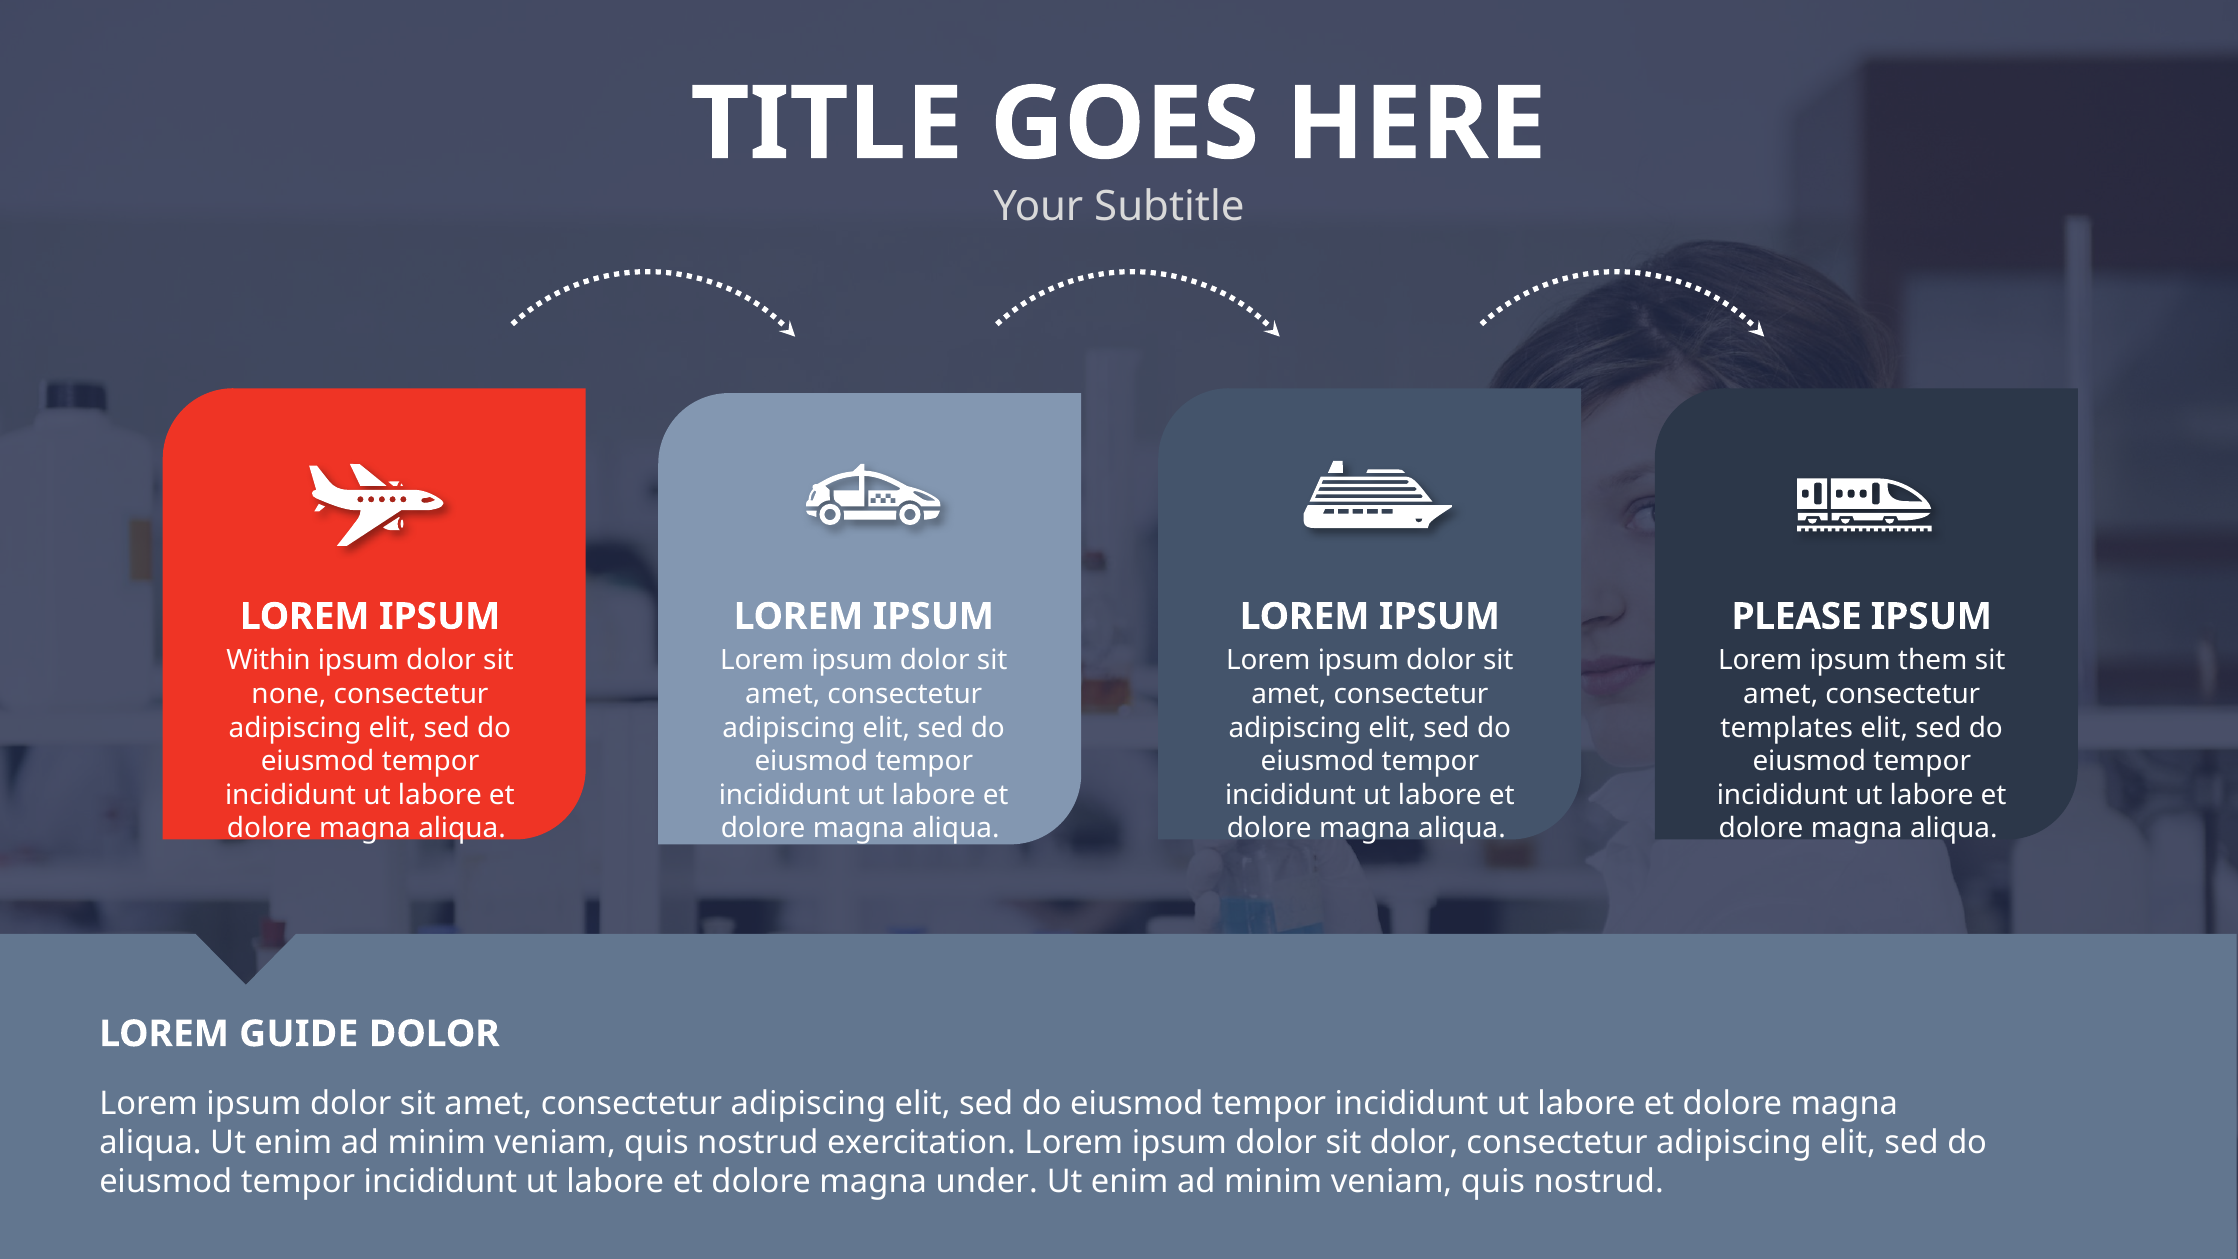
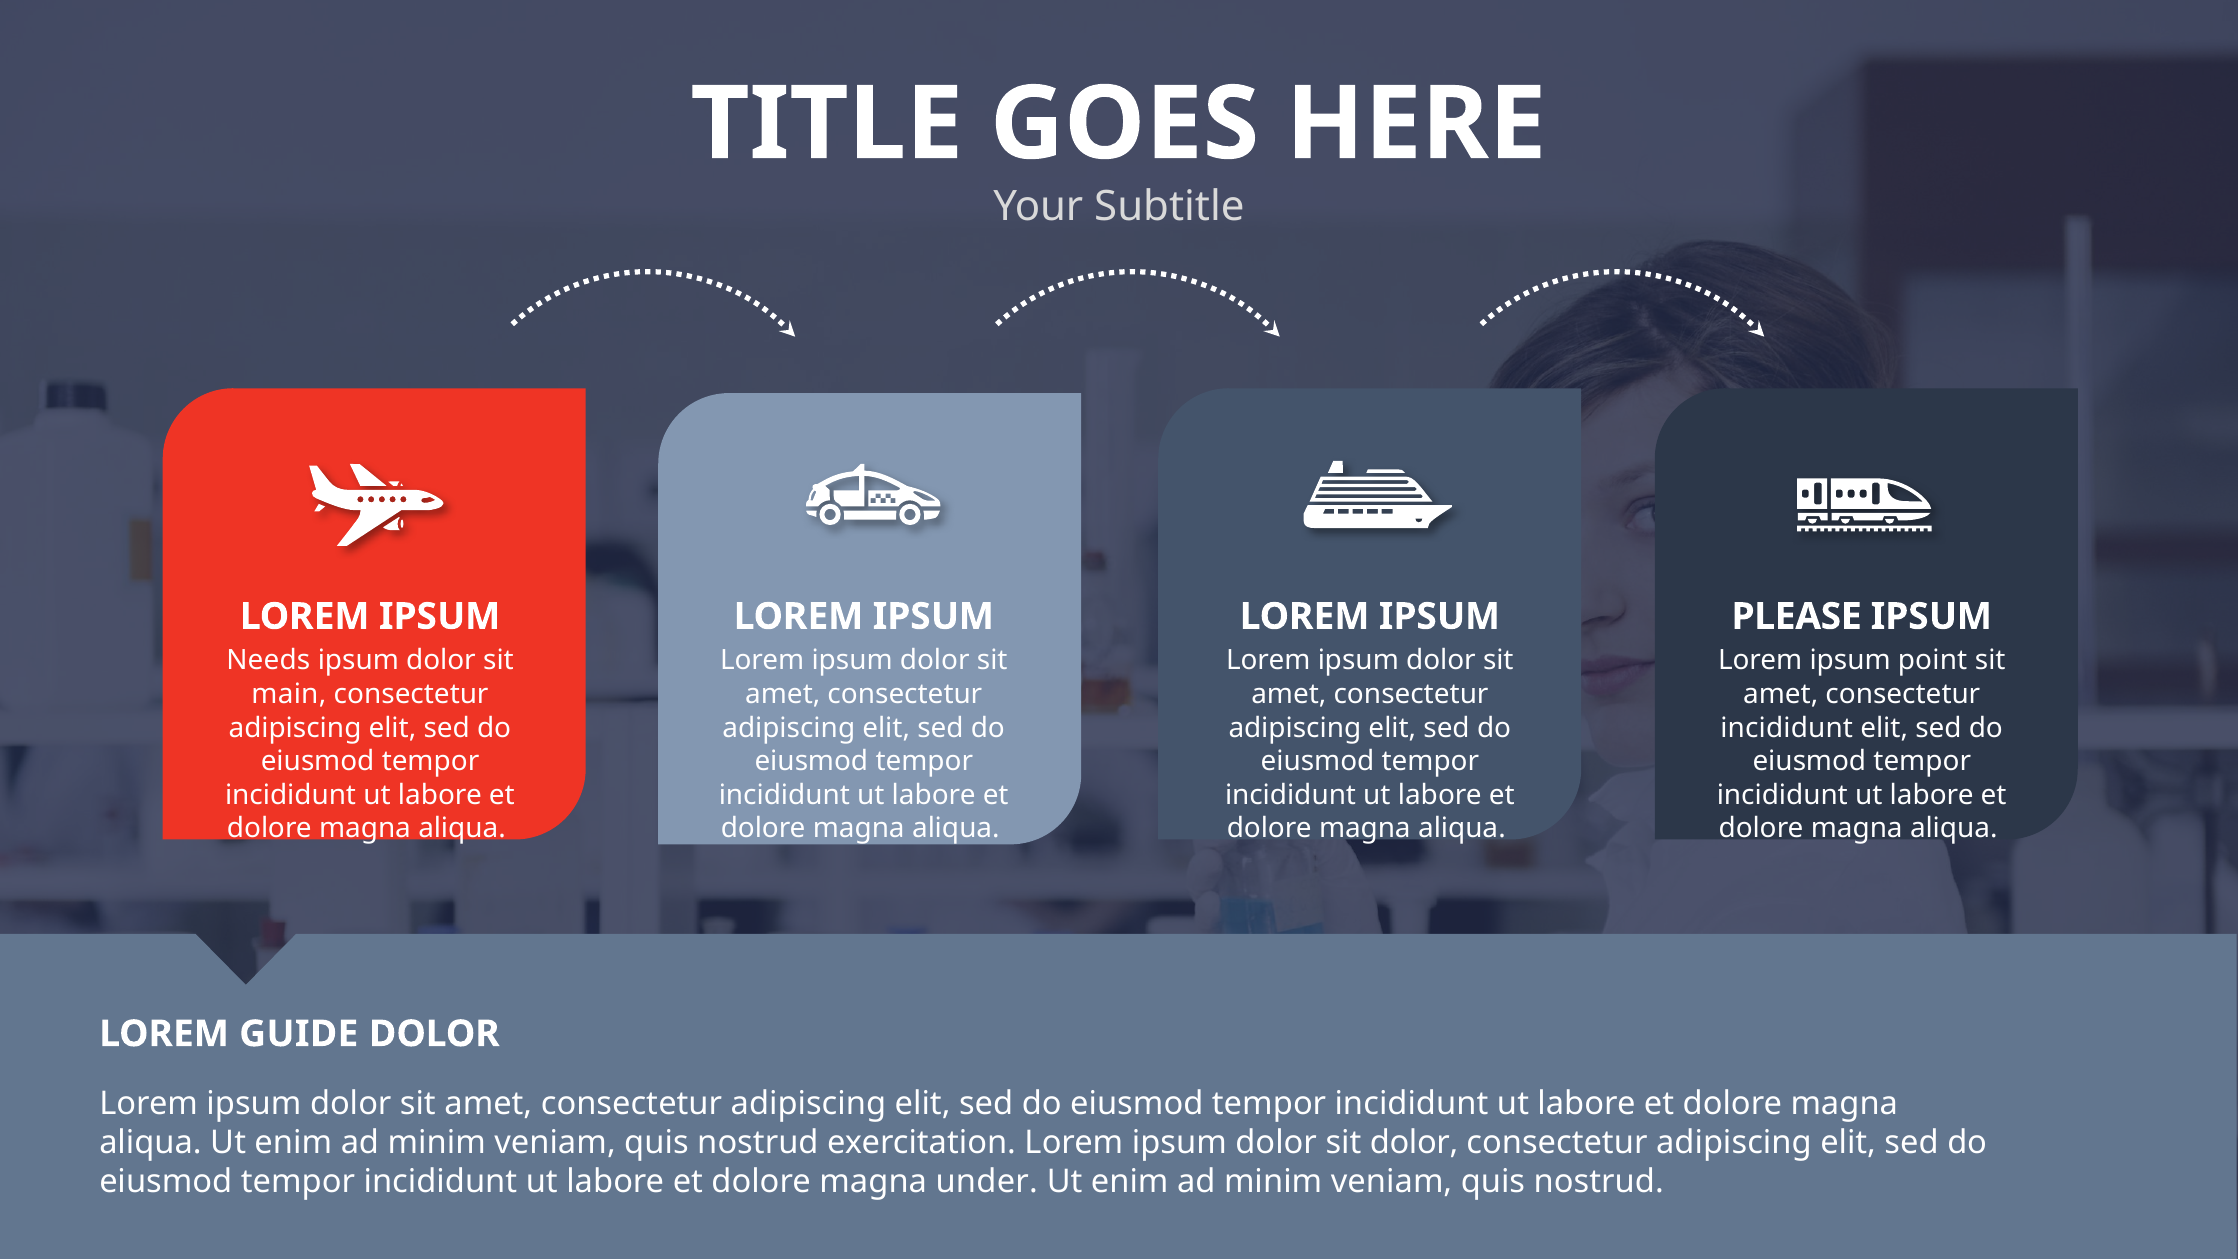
Within: Within -> Needs
them: them -> point
none: none -> main
templates at (1787, 728): templates -> incididunt
